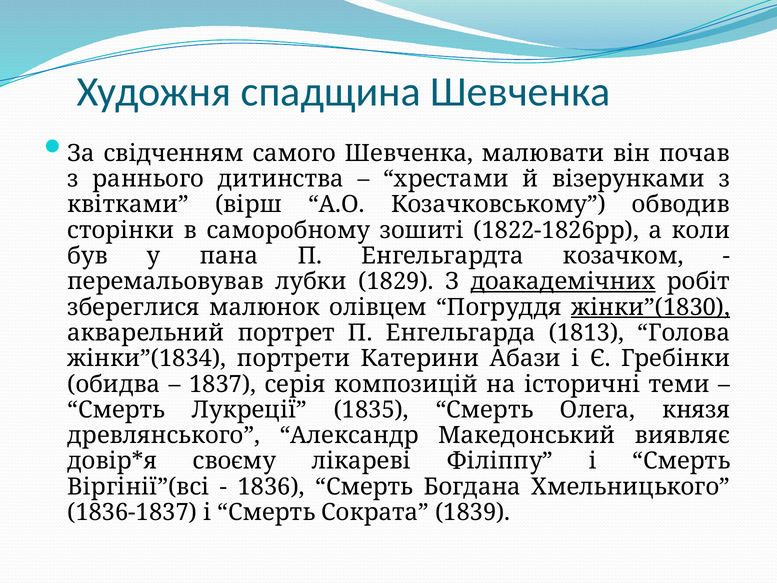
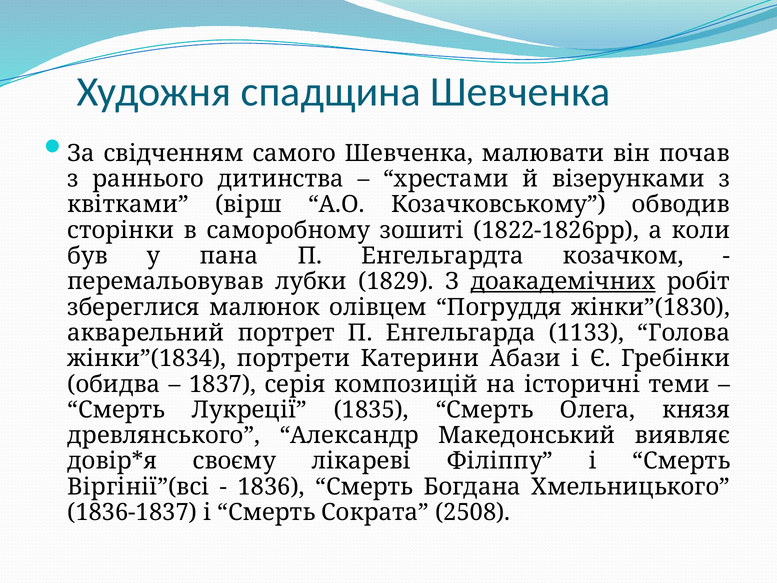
жінки”(1830 underline: present -> none
1813: 1813 -> 1133
1839: 1839 -> 2508
